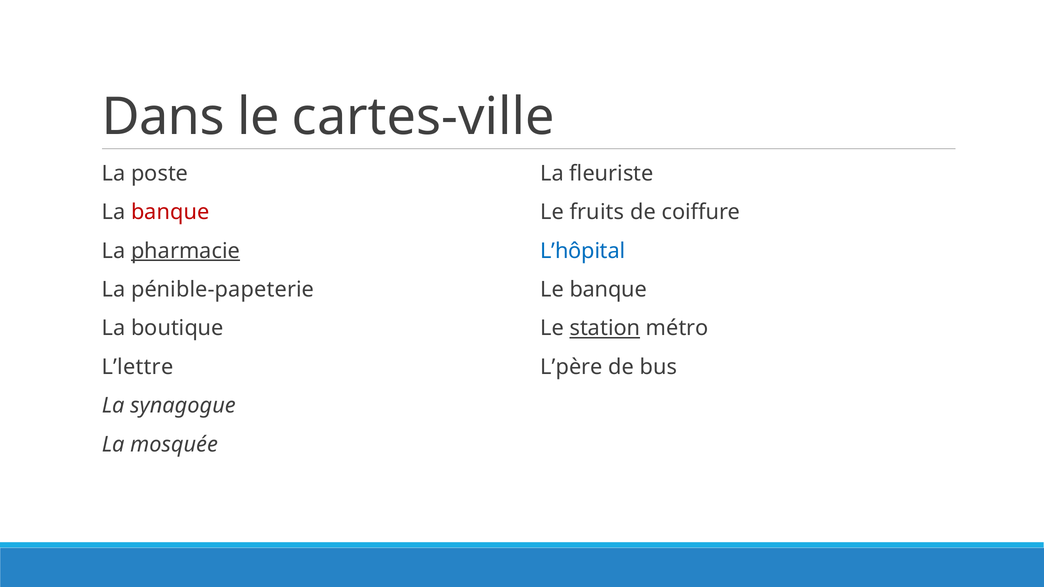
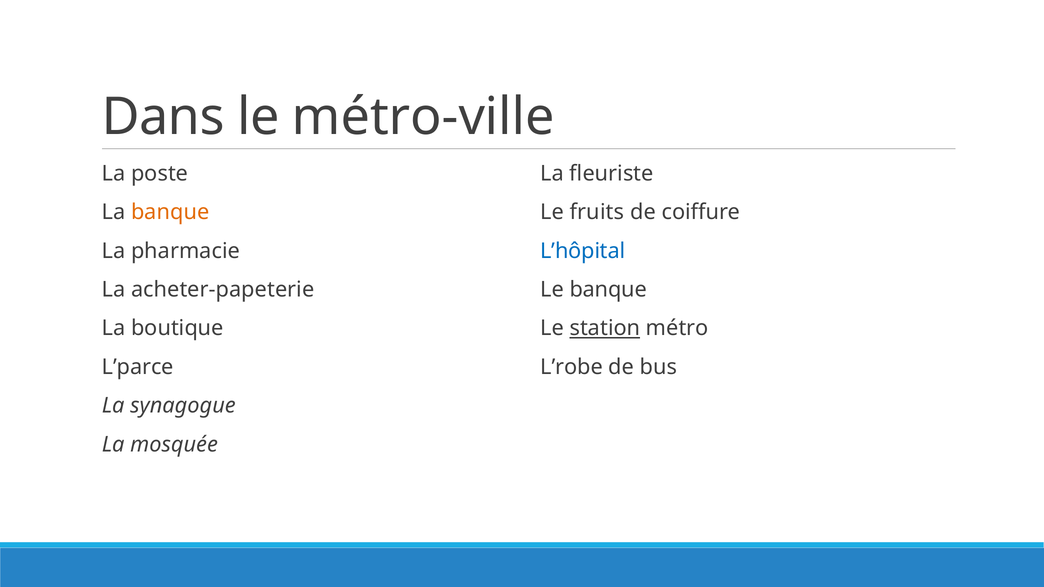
cartes-ville: cartes-ville -> métro-ville
banque at (170, 212) colour: red -> orange
pharmacie underline: present -> none
pénible-papeterie: pénible-papeterie -> acheter-papeterie
L’lettre: L’lettre -> L’parce
L’père: L’père -> L’robe
